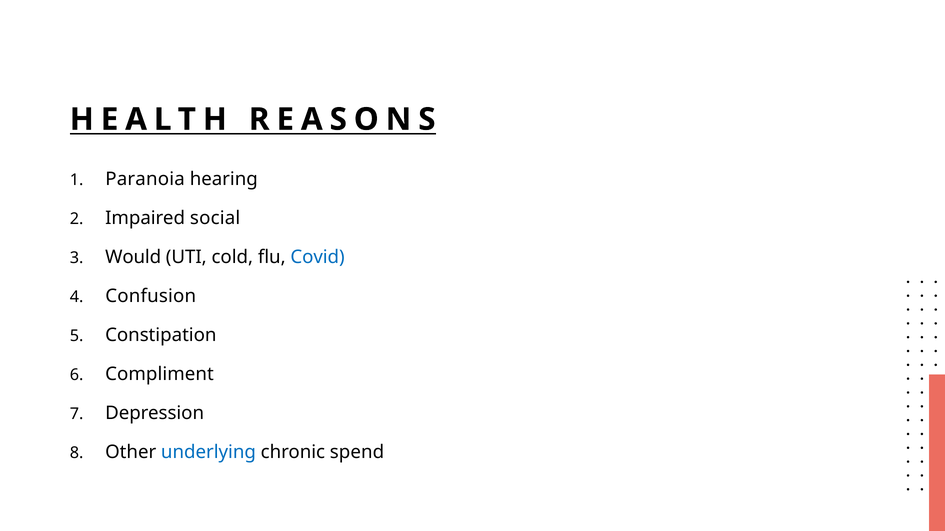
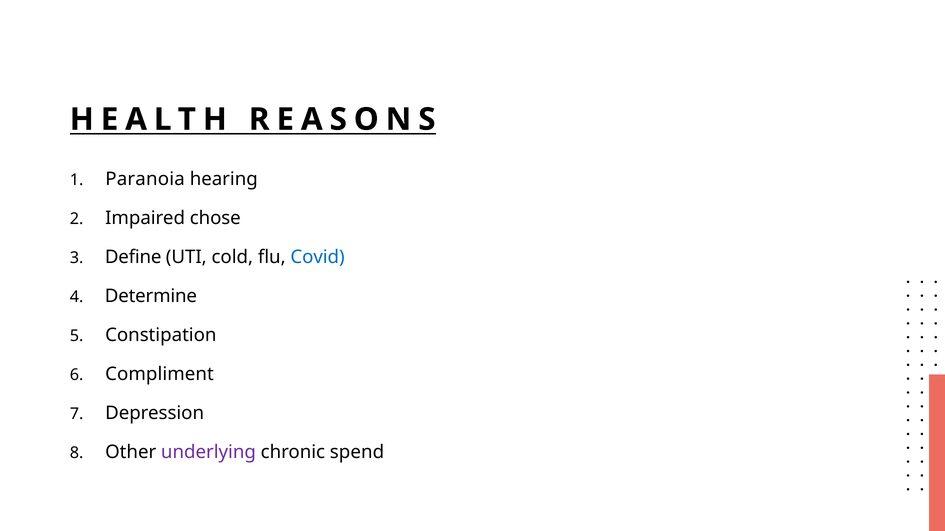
social: social -> chose
Would: Would -> Define
Confusion: Confusion -> Determine
underlying colour: blue -> purple
